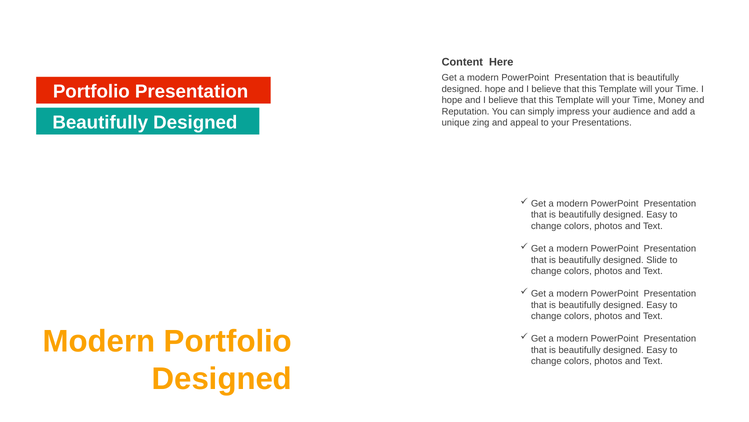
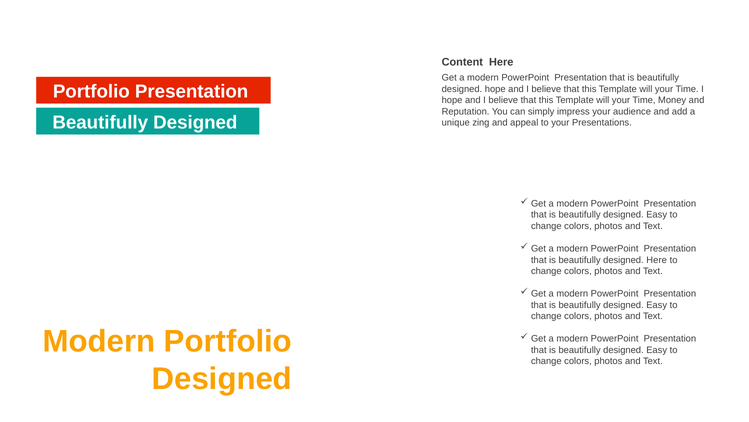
designed Slide: Slide -> Here
